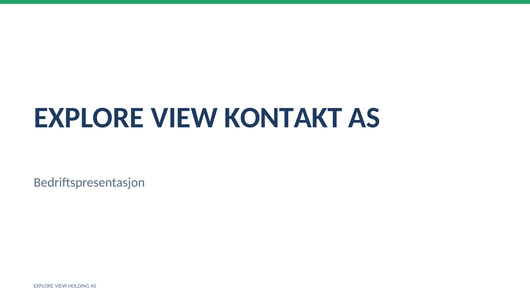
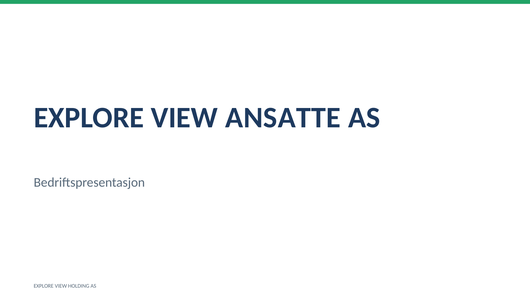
KONTAKT: KONTAKT -> ANSATTE
